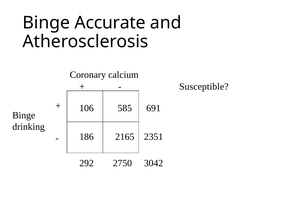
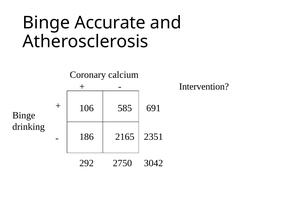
Susceptible: Susceptible -> Intervention
